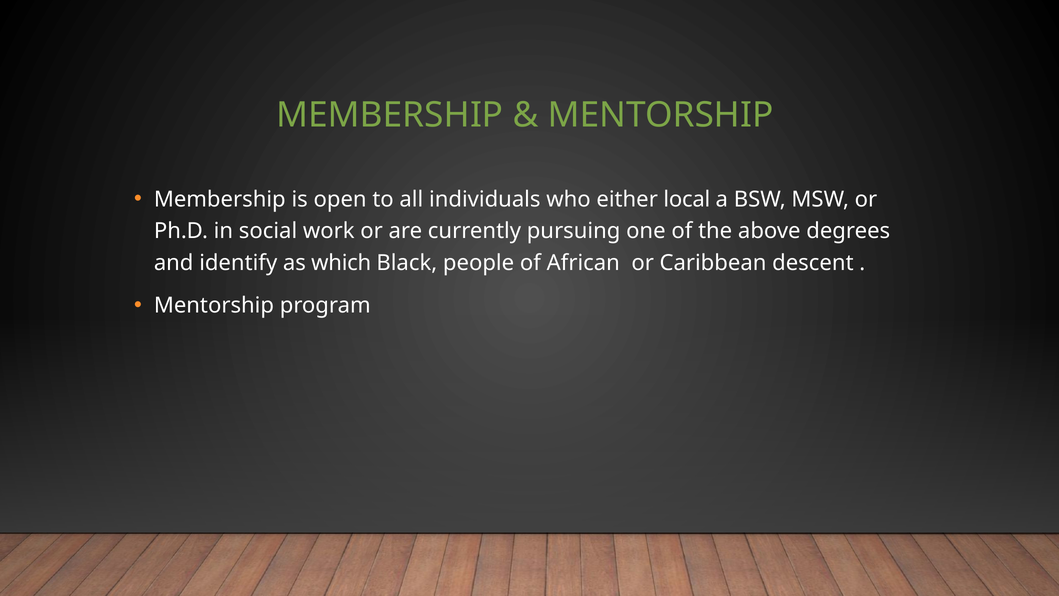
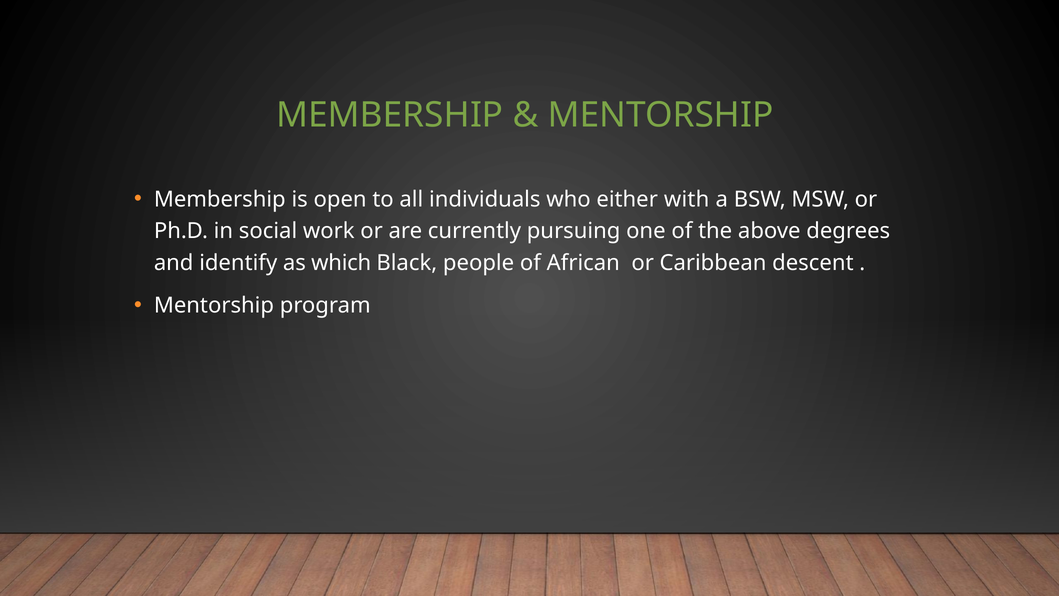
local: local -> with
